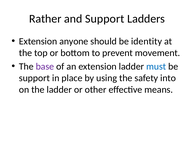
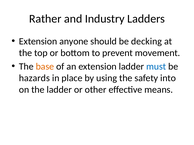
and Support: Support -> Industry
identity: identity -> decking
base colour: purple -> orange
support at (34, 78): support -> hazards
